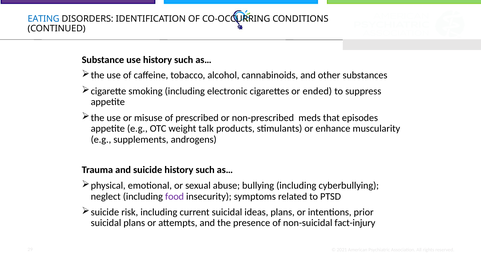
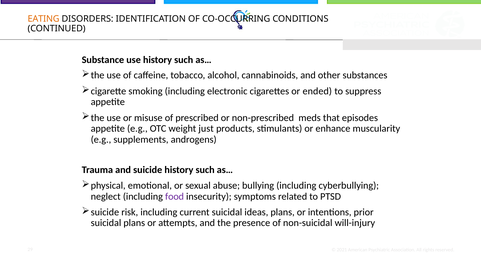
EATING colour: blue -> orange
talk: talk -> just
fact-injury: fact-injury -> will-injury
